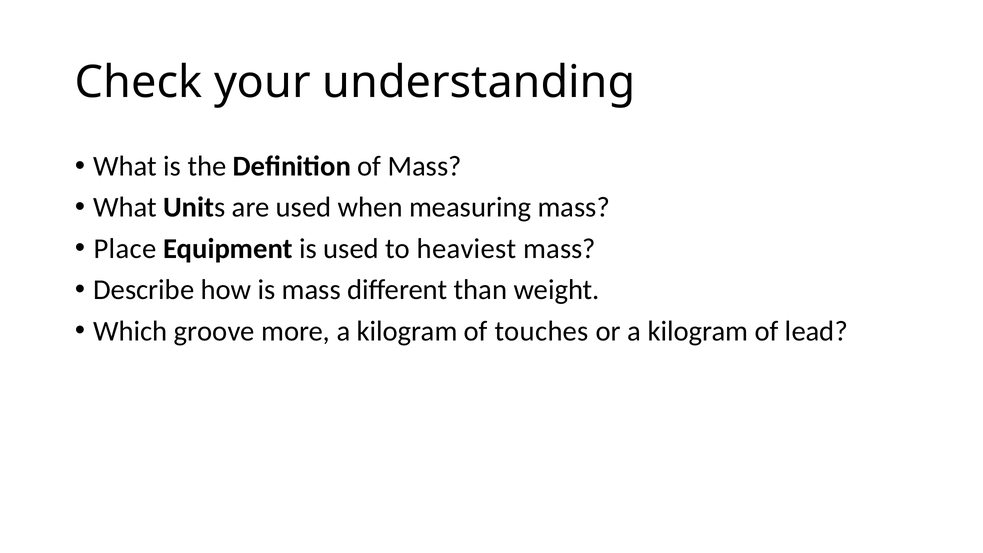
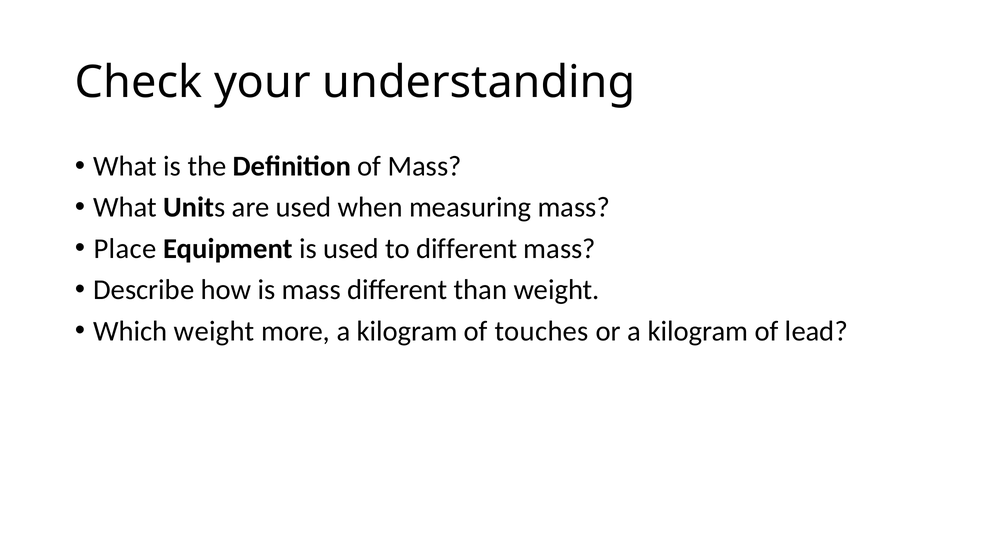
to heaviest: heaviest -> different
Which groove: groove -> weight
